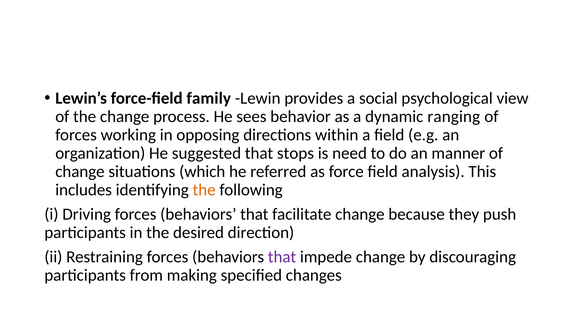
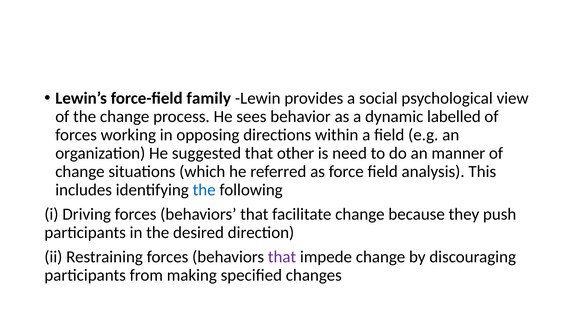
ranging: ranging -> labelled
stops: stops -> other
the at (204, 190) colour: orange -> blue
